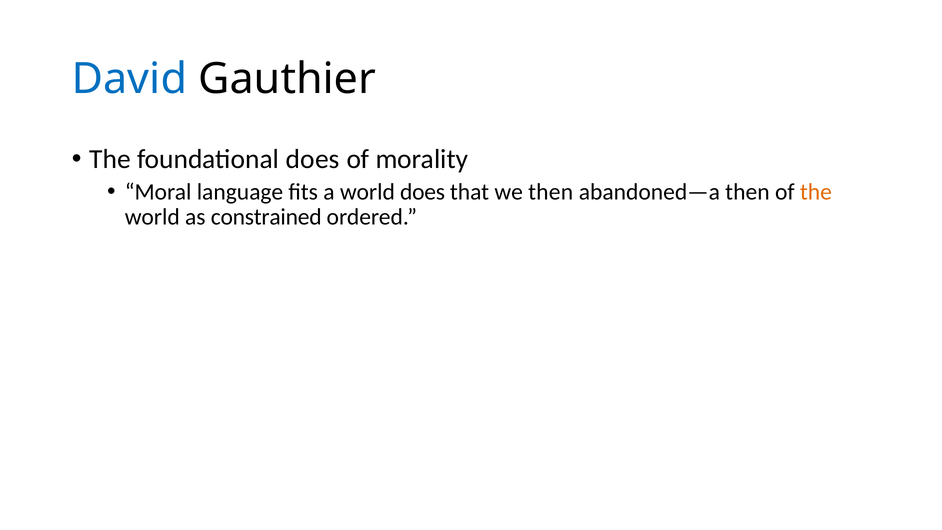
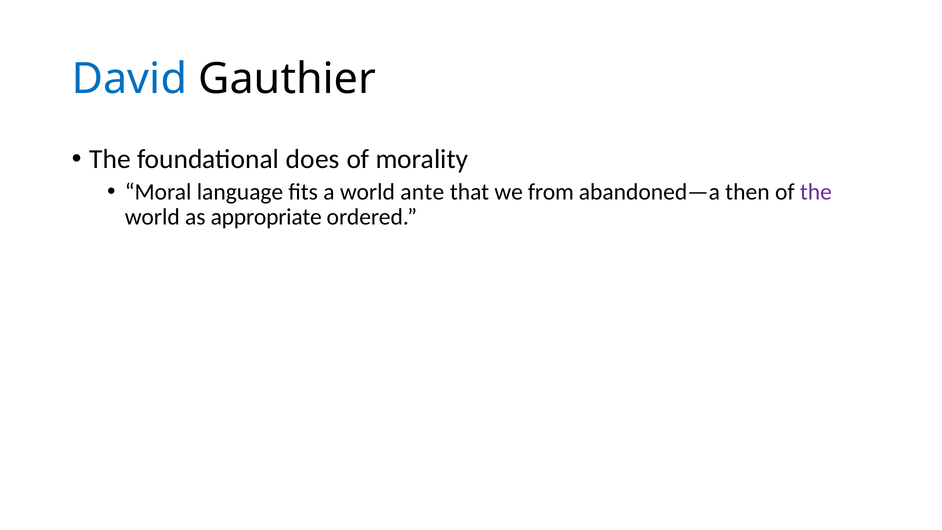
world does: does -> ante
we then: then -> from
the at (816, 192) colour: orange -> purple
constrained: constrained -> appropriate
